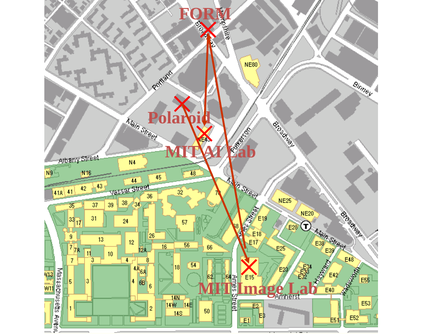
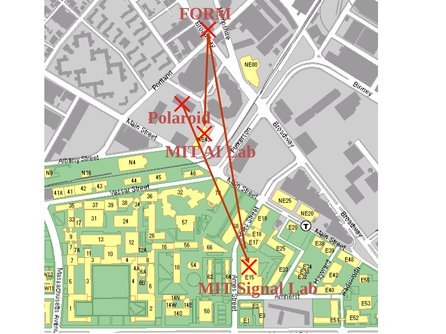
Image: Image -> Signal
